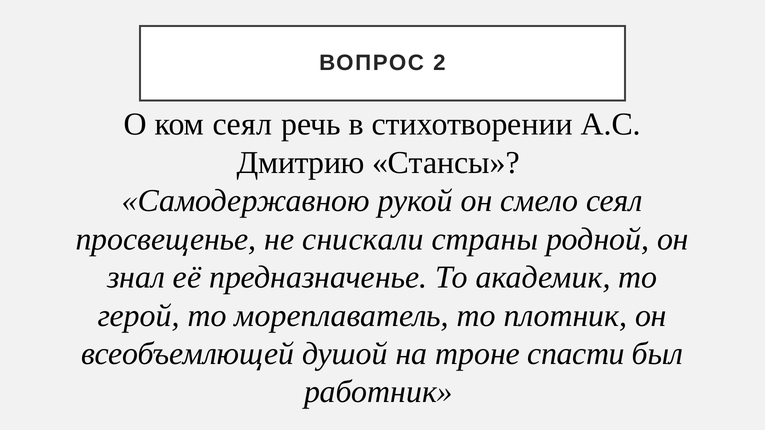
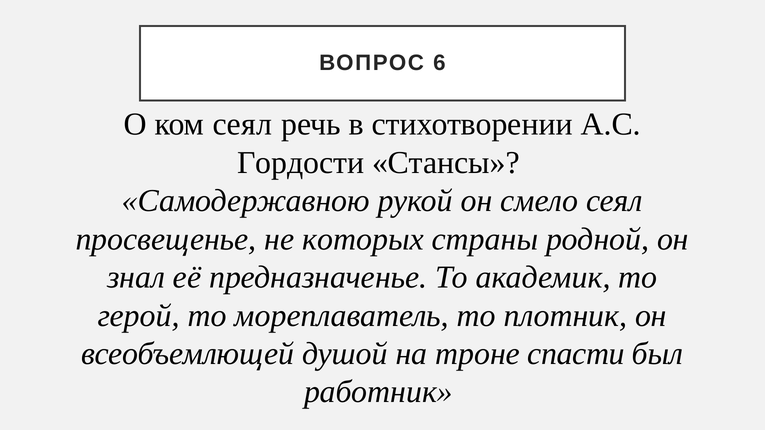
2: 2 -> 6
Дмитрию: Дмитрию -> Гордости
снискали: снискали -> которых
